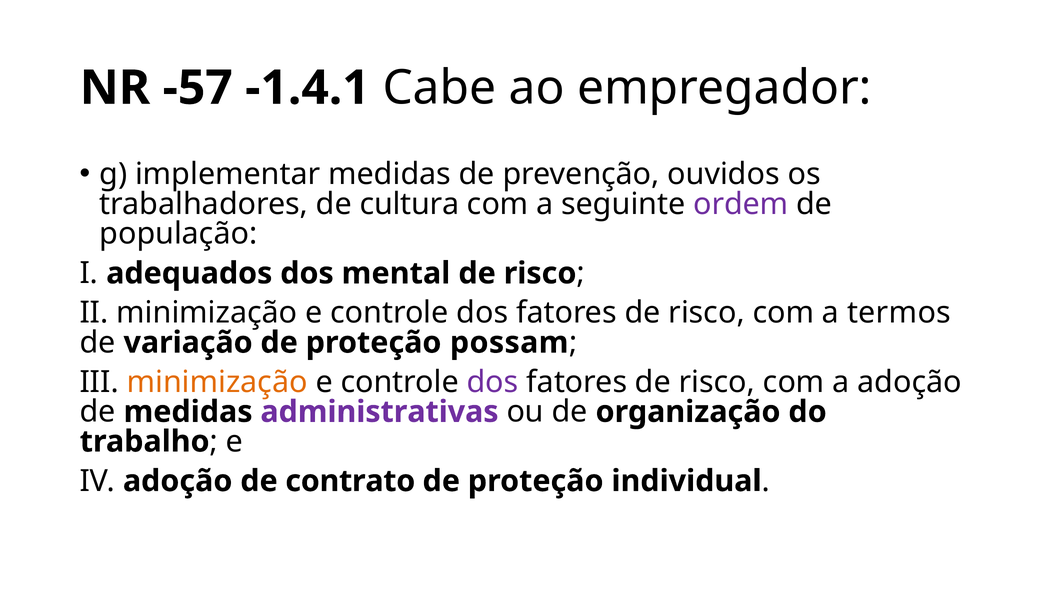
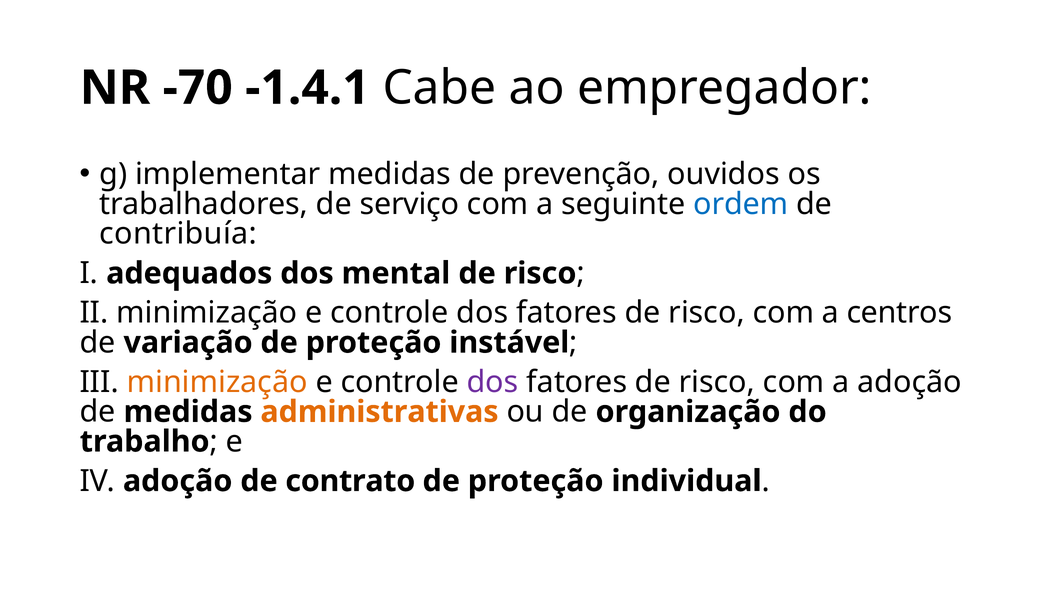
-57: -57 -> -70
cultura: cultura -> serviço
ordem colour: purple -> blue
população: população -> contribuía
termos: termos -> centros
possam: possam -> instável
administrativas colour: purple -> orange
